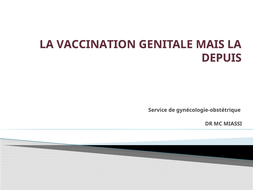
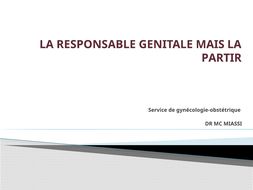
VACCINATION: VACCINATION -> RESPONSABLE
DEPUIS: DEPUIS -> PARTIR
